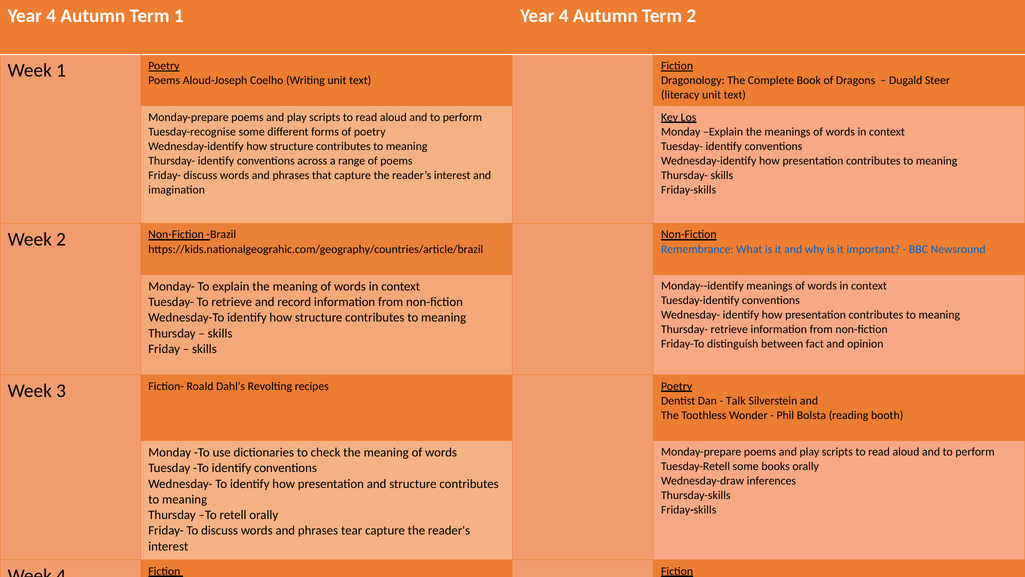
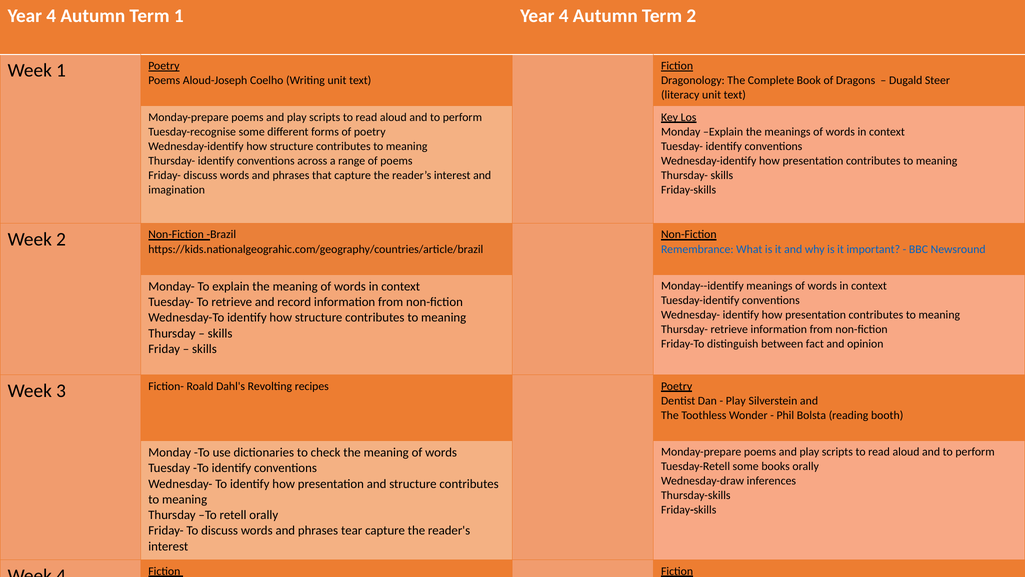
Talk at (736, 400): Talk -> Play
